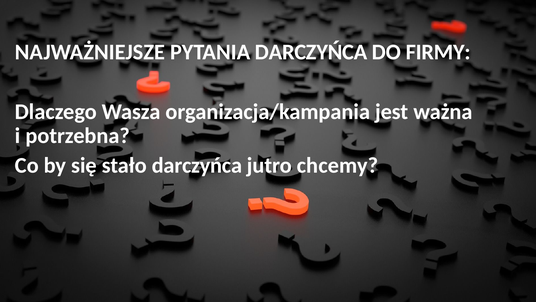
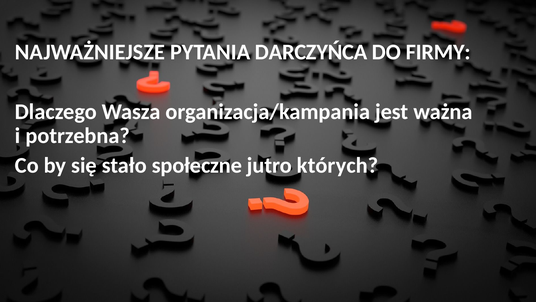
stało darczyńca: darczyńca -> społeczne
chcemy: chcemy -> których
